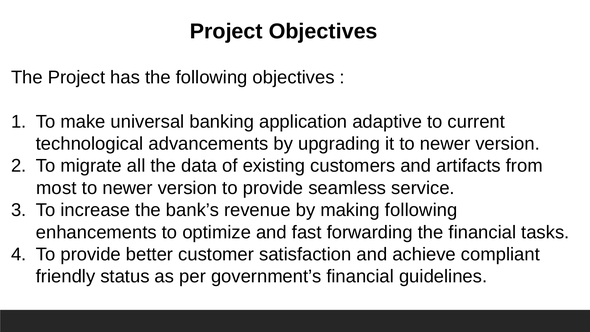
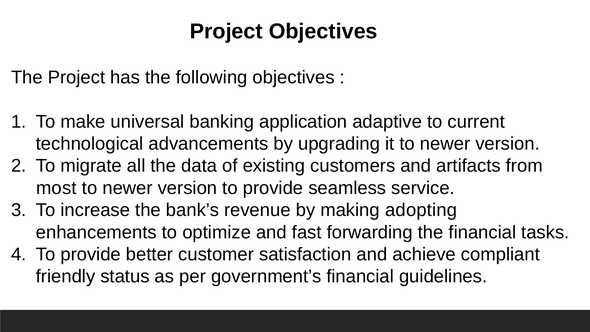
making following: following -> adopting
